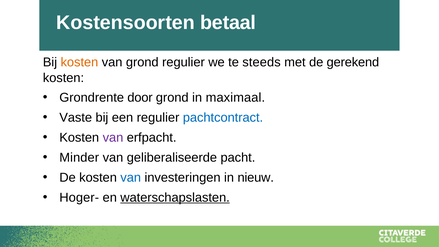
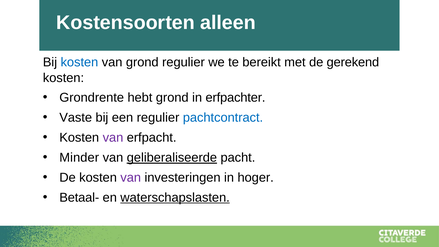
betaal: betaal -> alleen
kosten at (79, 62) colour: orange -> blue
steeds: steeds -> bereikt
door: door -> hebt
maximaal: maximaal -> erfpachter
geliberaliseerde underline: none -> present
van at (131, 178) colour: blue -> purple
nieuw: nieuw -> hoger
Hoger-: Hoger- -> Betaal-
